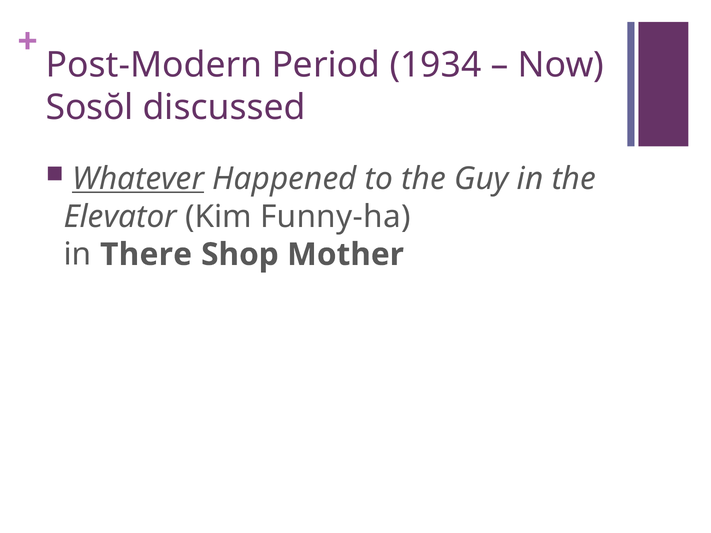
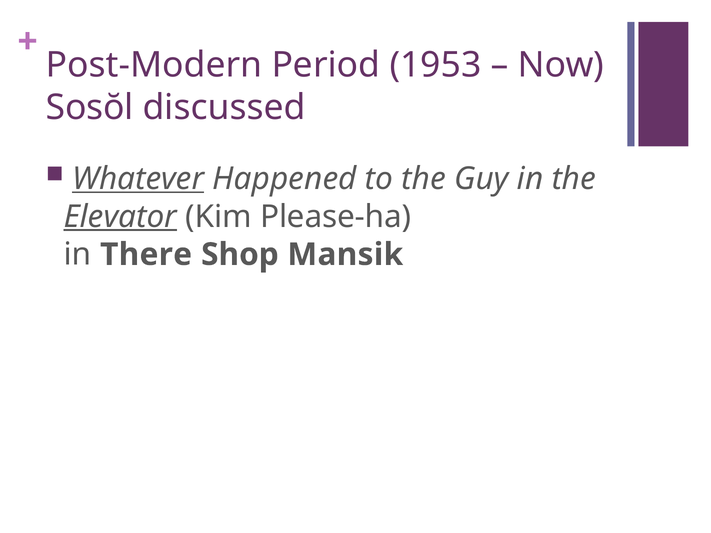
1934: 1934 -> 1953
Elevator underline: none -> present
Funny-ha: Funny-ha -> Please-ha
Mother: Mother -> Mansik
